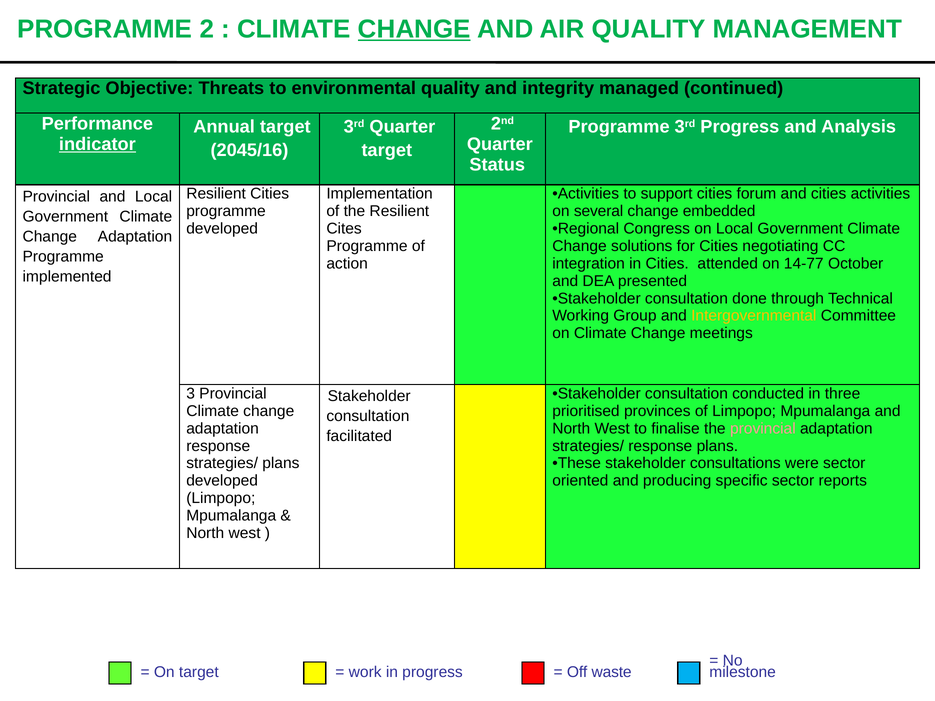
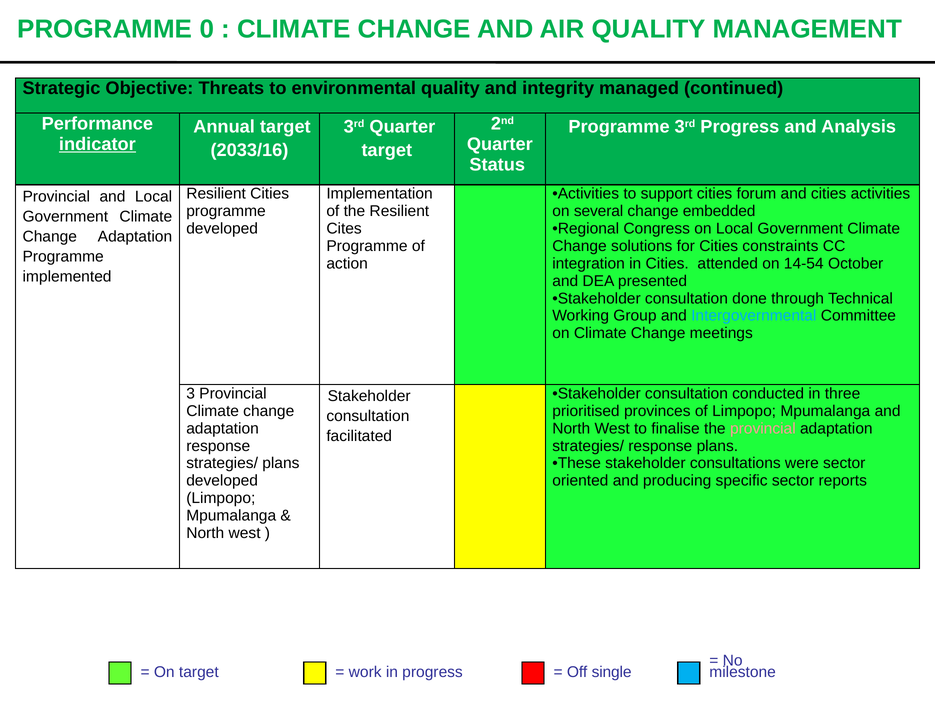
2: 2 -> 0
CHANGE at (414, 29) underline: present -> none
2045/16: 2045/16 -> 2033/16
negotiating: negotiating -> constraints
14-77: 14-77 -> 14-54
Intergovernmental colour: yellow -> light blue
waste: waste -> single
